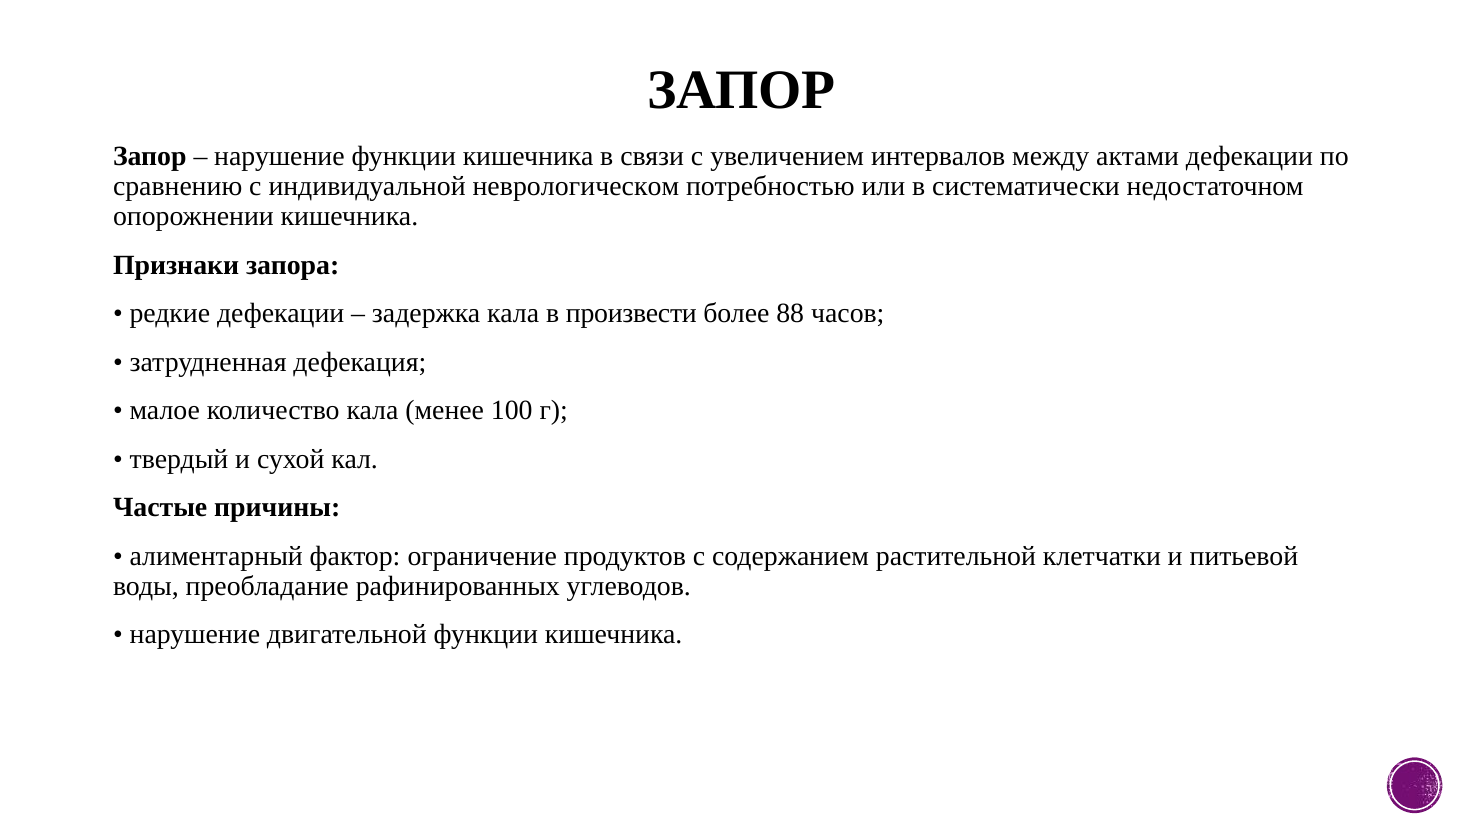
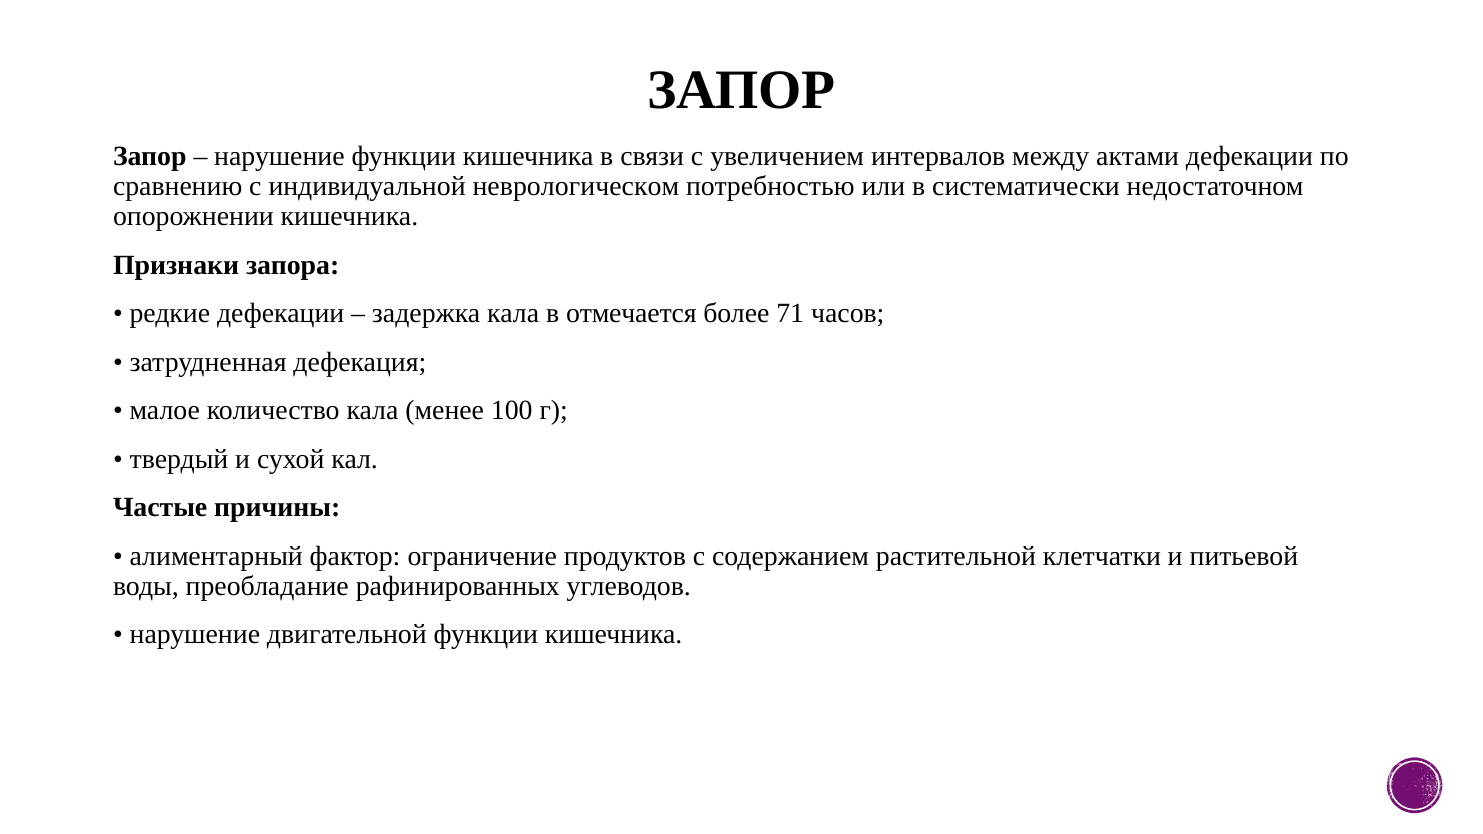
произвести: произвести -> отмечается
88: 88 -> 71
